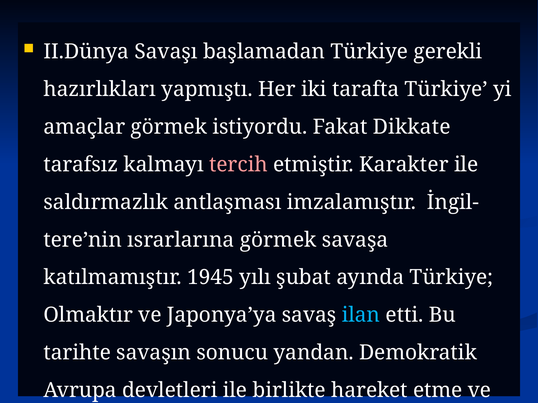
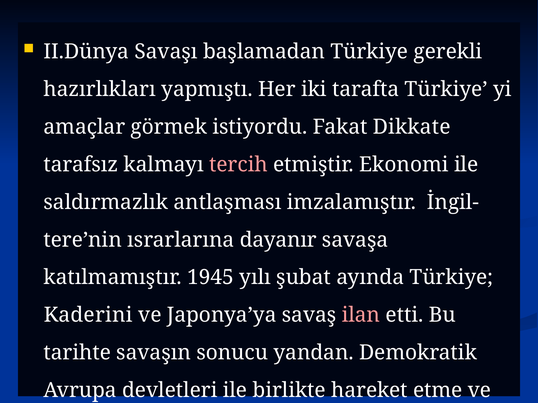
Karakter: Karakter -> Ekonomi
ısrarlarına görmek: görmek -> dayanır
Olmaktır: Olmaktır -> Kaderini
ilan colour: light blue -> pink
